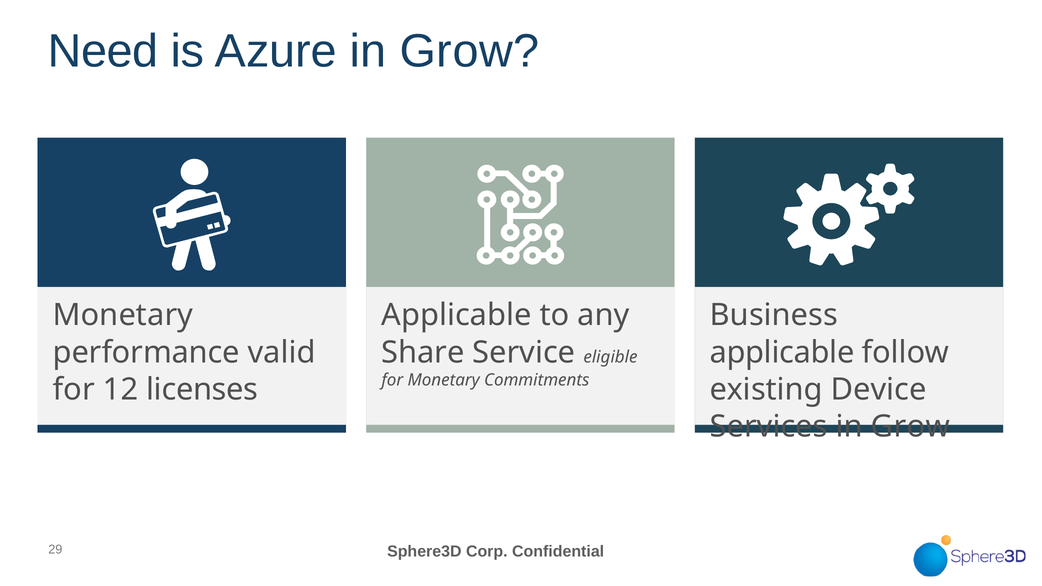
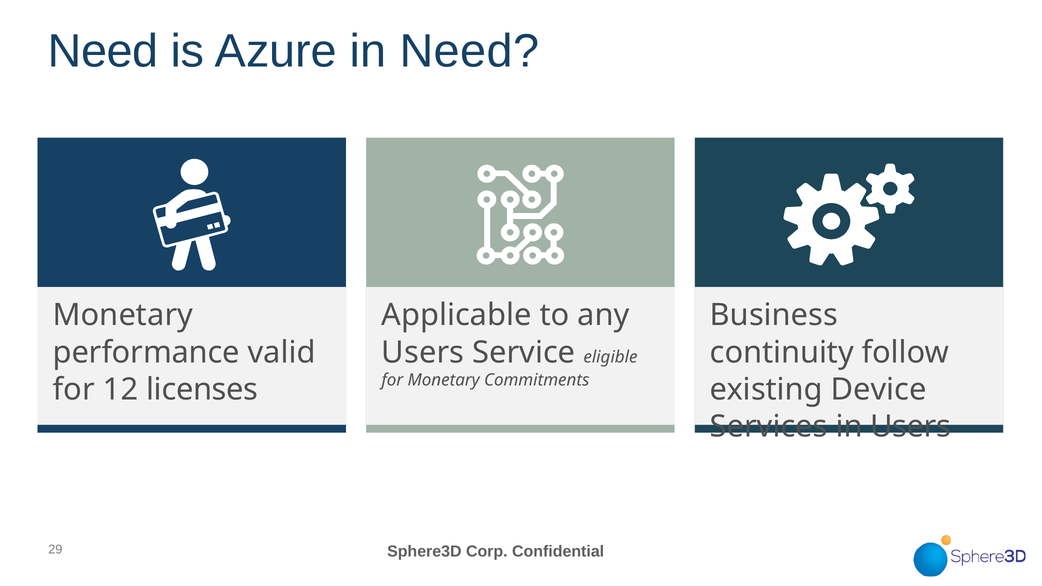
Azure in Grow: Grow -> Need
Share at (423, 352): Share -> Users
applicable at (782, 352): applicable -> continuity
Services in Grow: Grow -> Users
